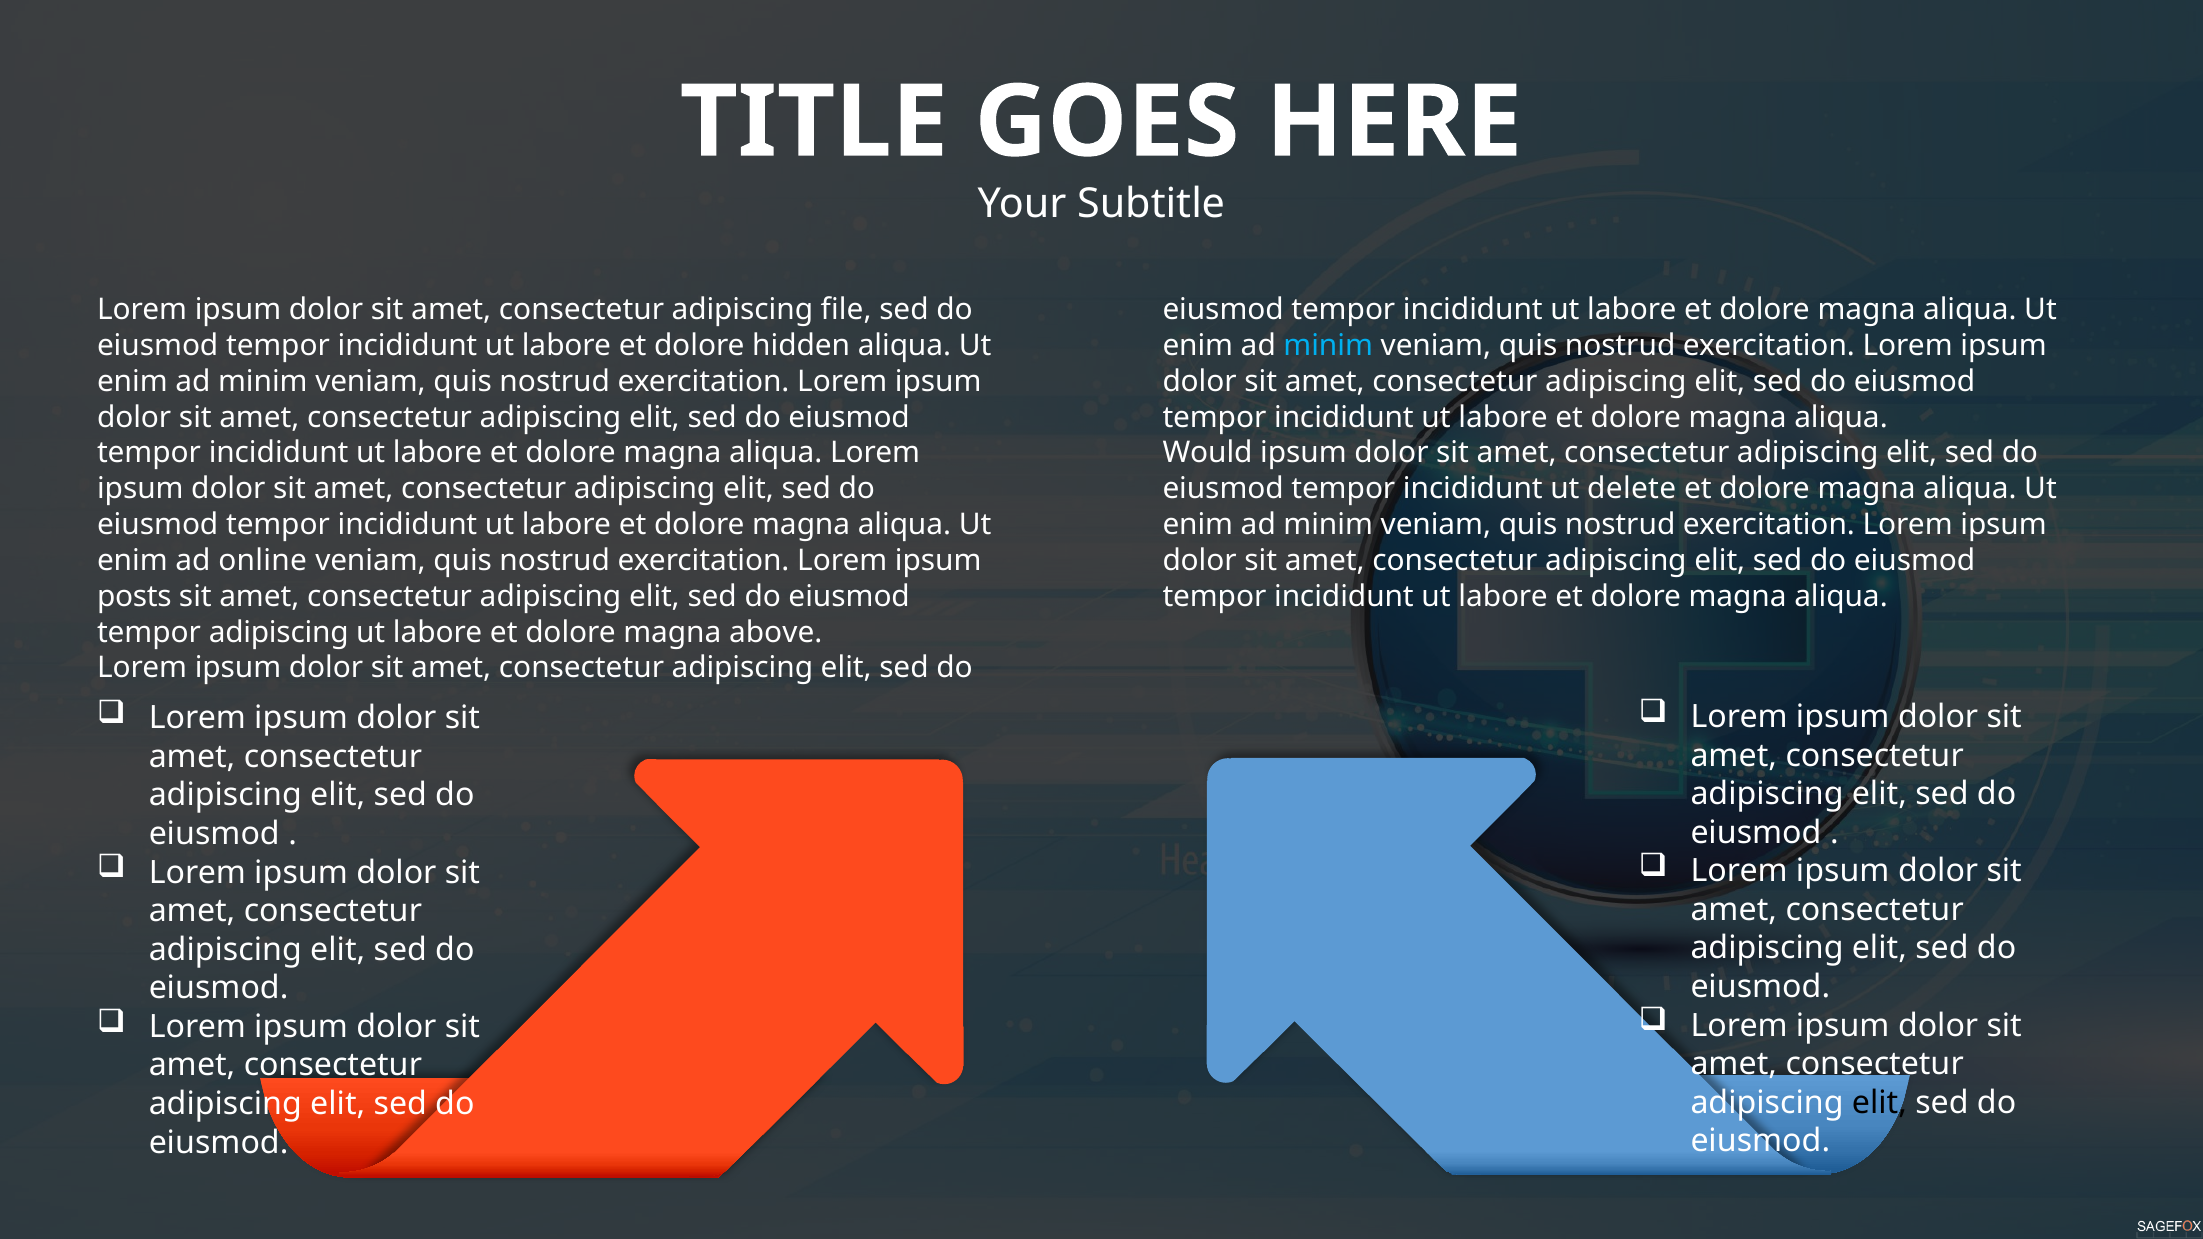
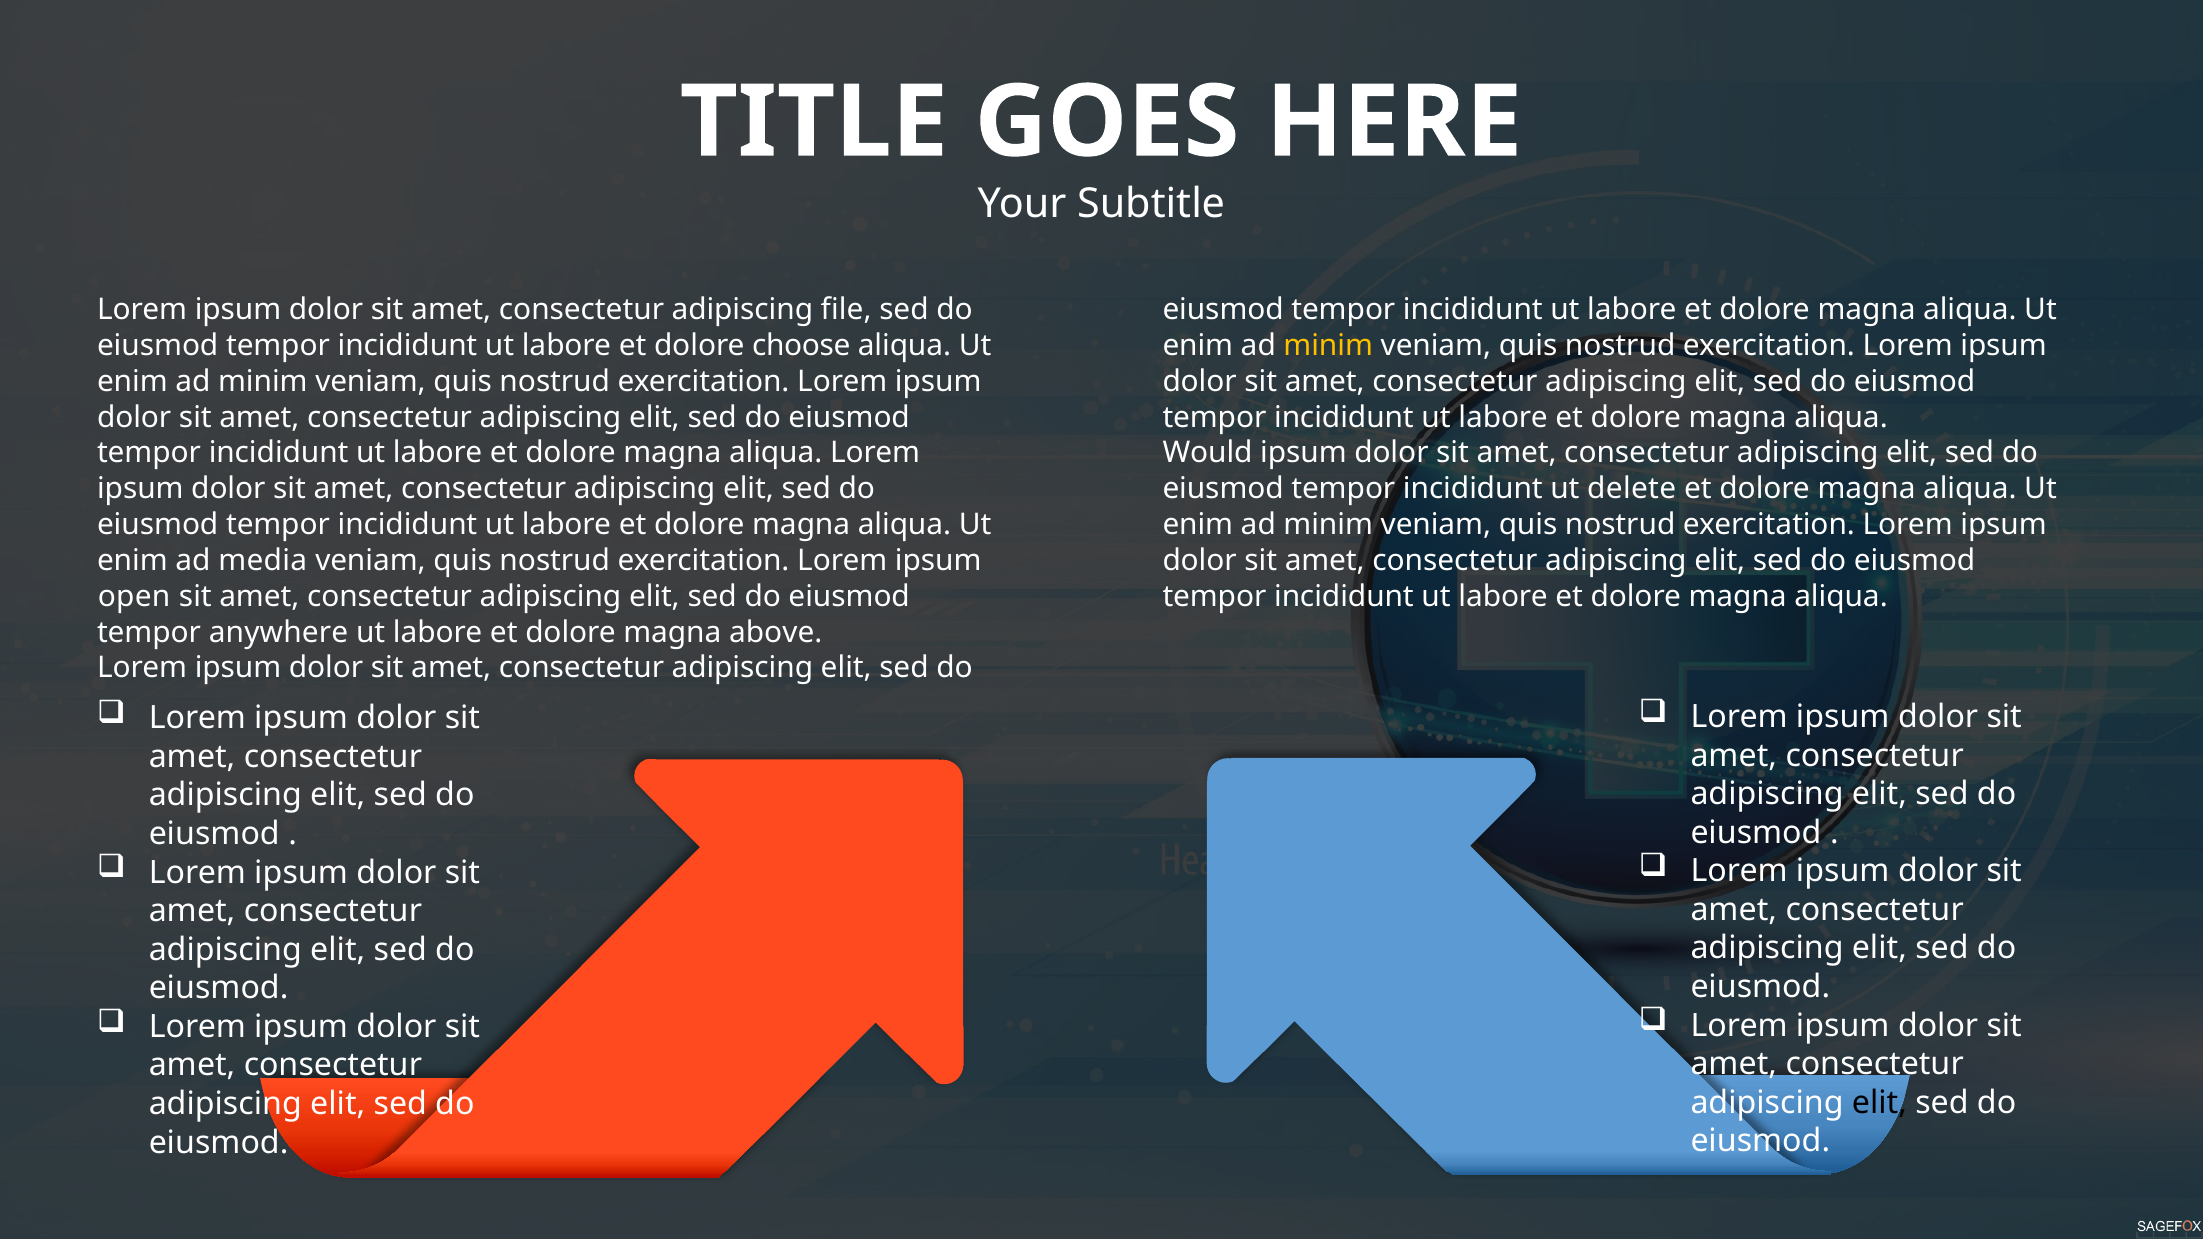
hidden: hidden -> choose
minim at (1328, 346) colour: light blue -> yellow
online: online -> media
posts: posts -> open
tempor adipiscing: adipiscing -> anywhere
